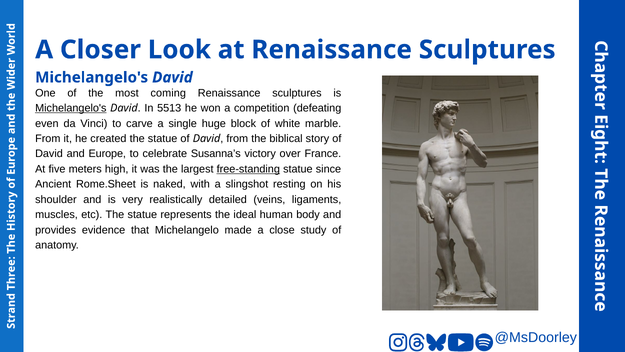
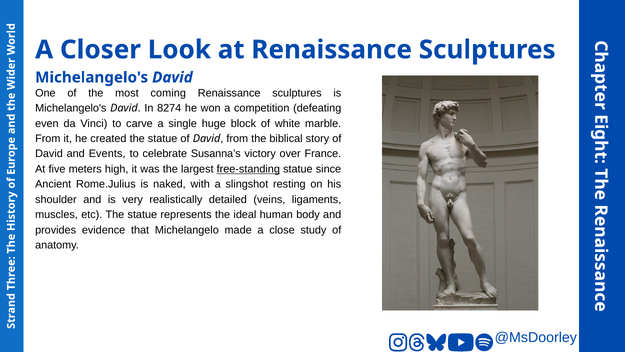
Michelangelo's at (71, 108) underline: present -> none
5513: 5513 -> 8274
Europe: Europe -> Events
Rome.Sheet: Rome.Sheet -> Rome.Julius
